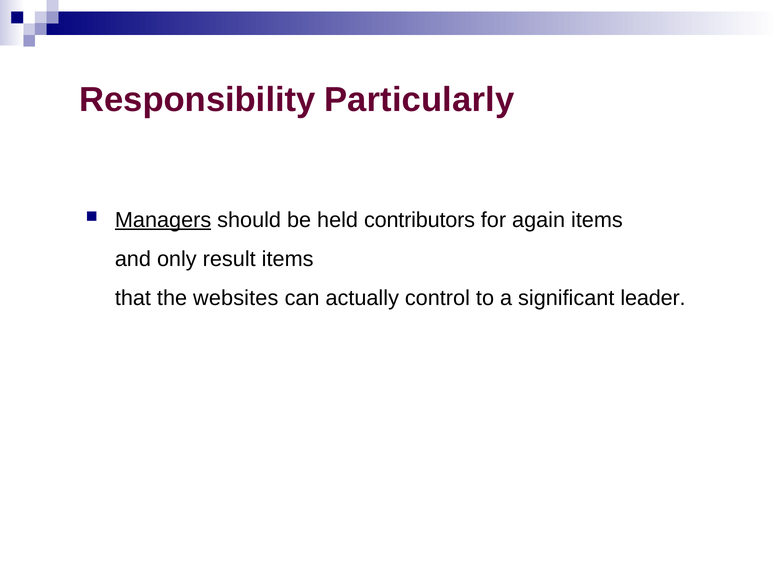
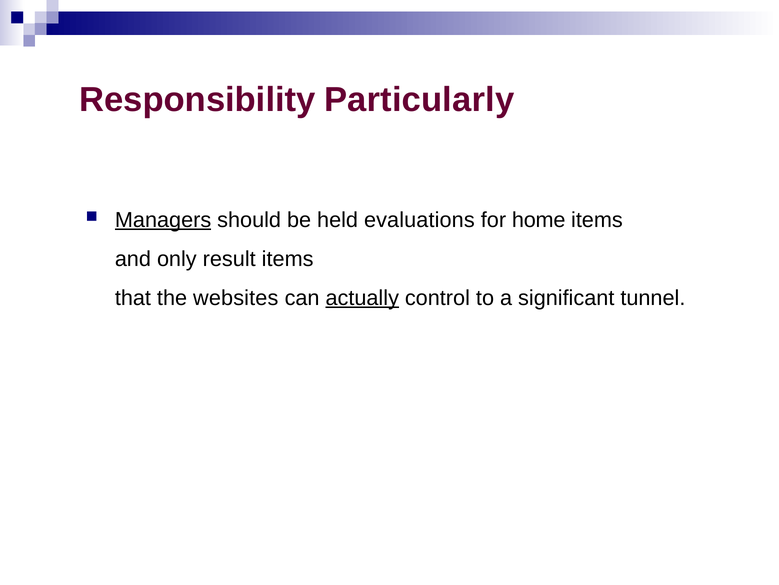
contributors: contributors -> evaluations
again: again -> home
actually underline: none -> present
leader: leader -> tunnel
